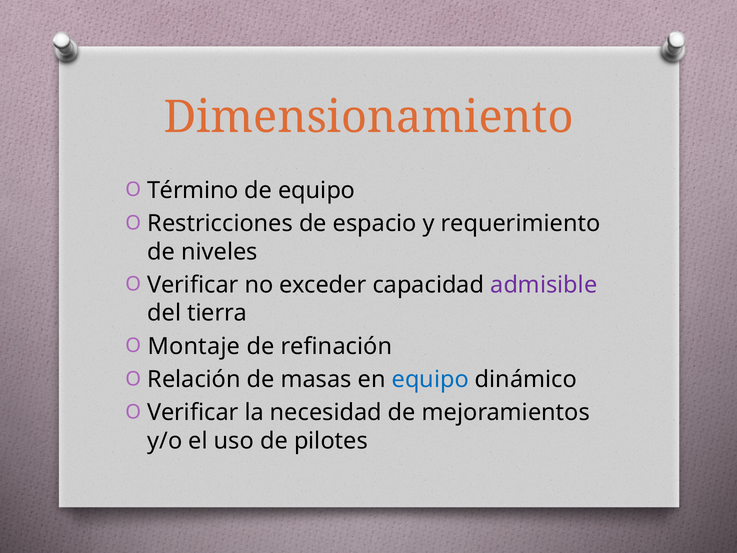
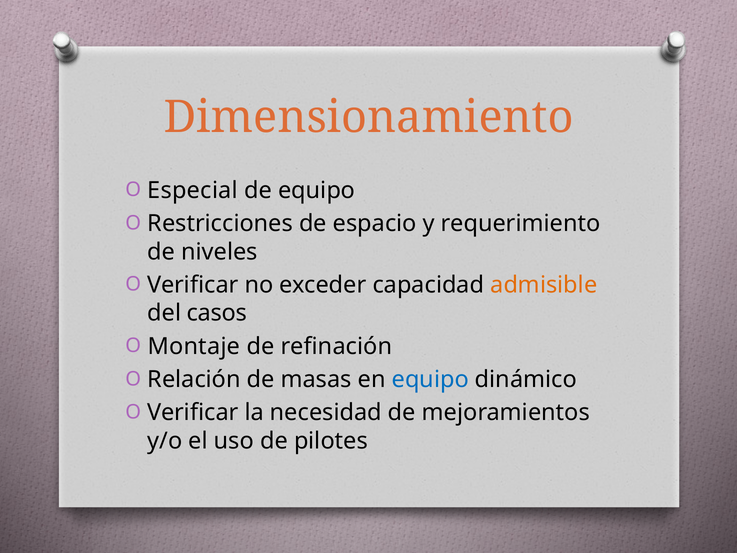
Término: Término -> Especial
admisible colour: purple -> orange
tierra: tierra -> casos
